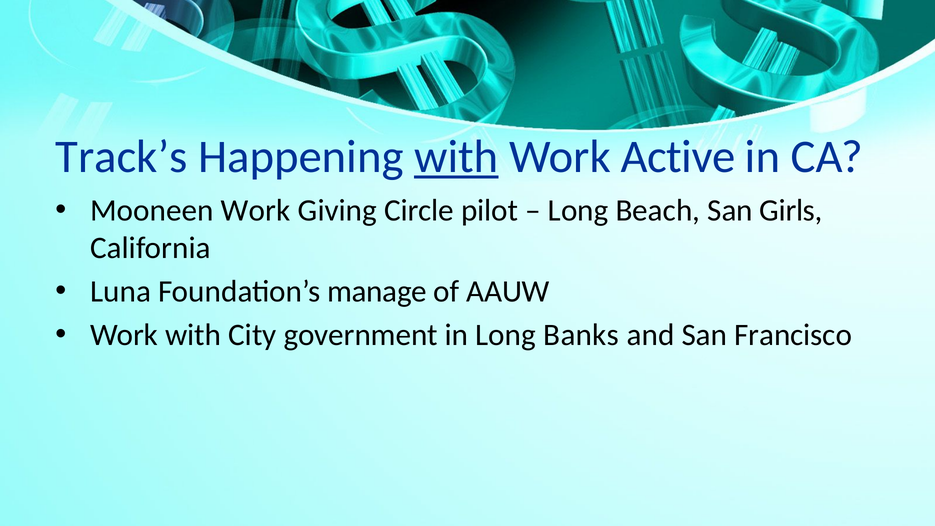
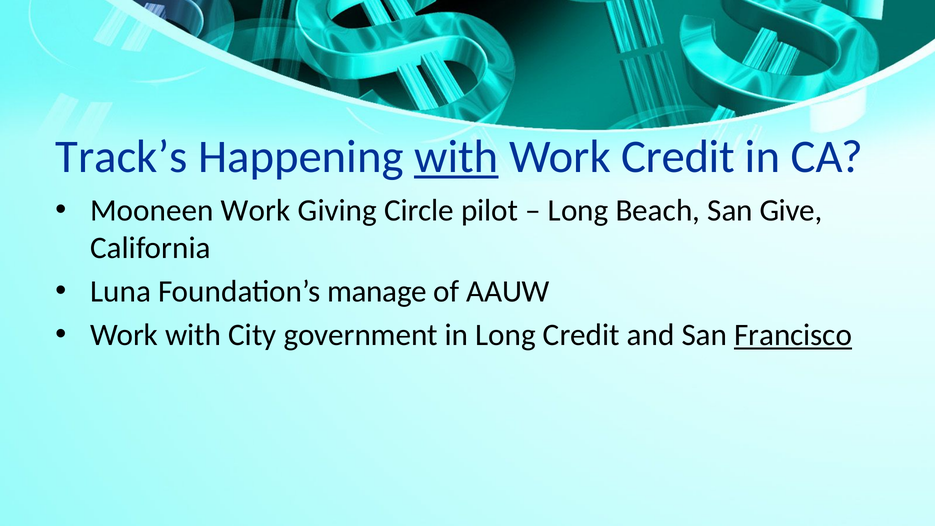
Work Active: Active -> Credit
Girls: Girls -> Give
Long Banks: Banks -> Credit
Francisco underline: none -> present
